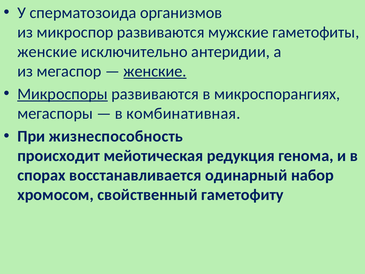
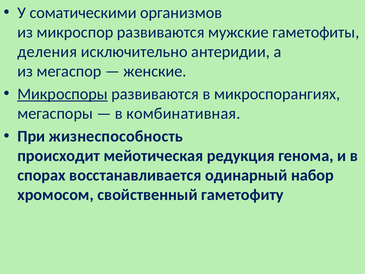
сперматозоида: сперматозоида -> соматическими
женские at (47, 52): женские -> деления
женские at (155, 71) underline: present -> none
